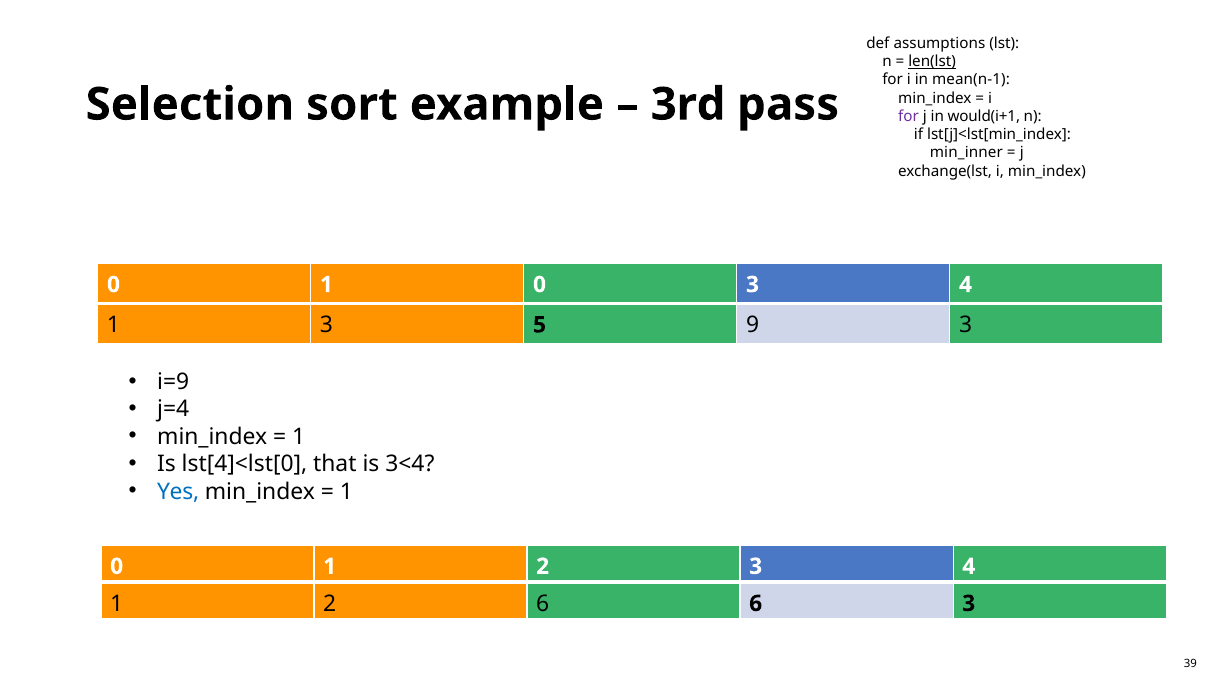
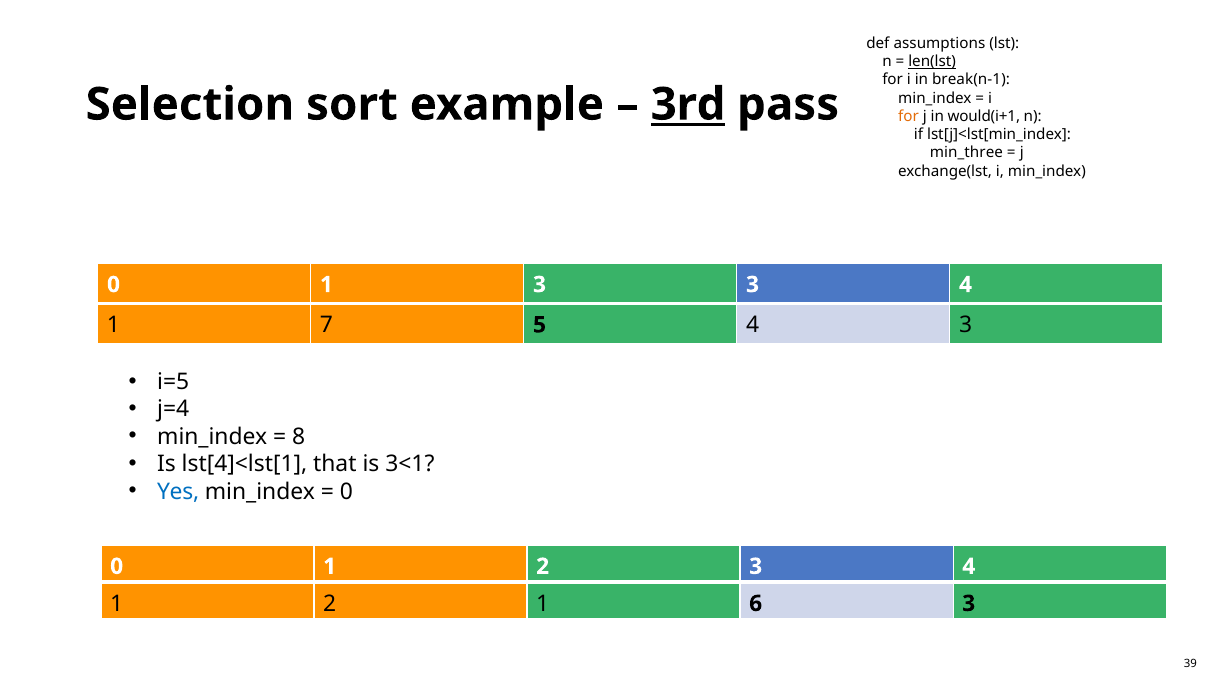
mean(n-1: mean(n-1 -> break(n-1
3rd underline: none -> present
for at (908, 116) colour: purple -> orange
min_inner: min_inner -> min_three
0 1 0: 0 -> 3
1 3: 3 -> 7
5 9: 9 -> 4
i=9: i=9 -> i=5
1 at (299, 436): 1 -> 8
lst[4]<lst[0: lst[4]<lst[0 -> lst[4]<lst[1
3<4: 3<4 -> 3<1
1 at (346, 491): 1 -> 0
2 6: 6 -> 1
